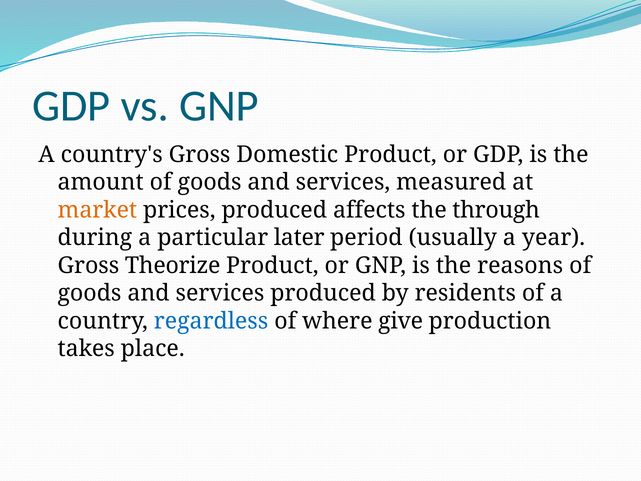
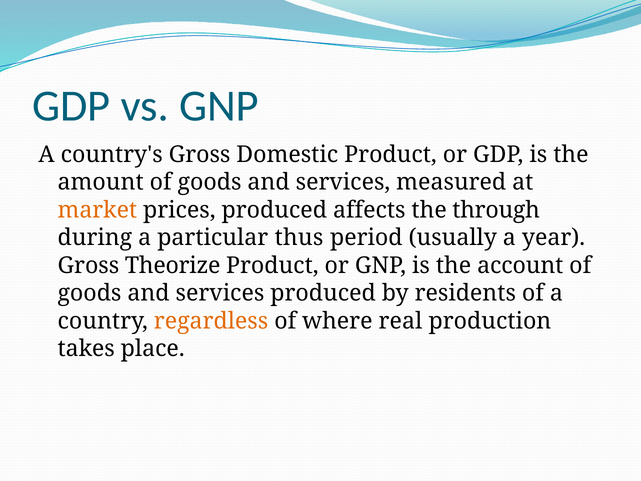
later: later -> thus
reasons: reasons -> account
regardless colour: blue -> orange
give: give -> real
